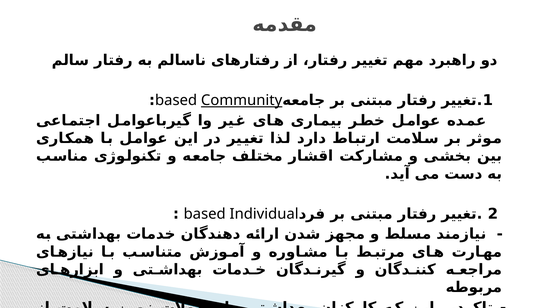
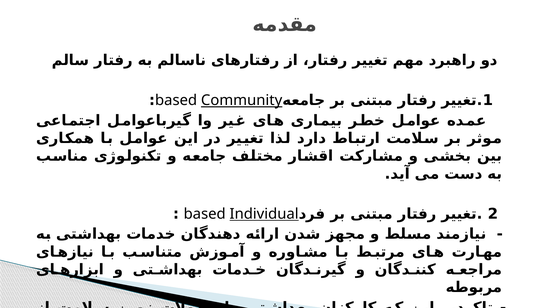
Individual underline: none -> present
